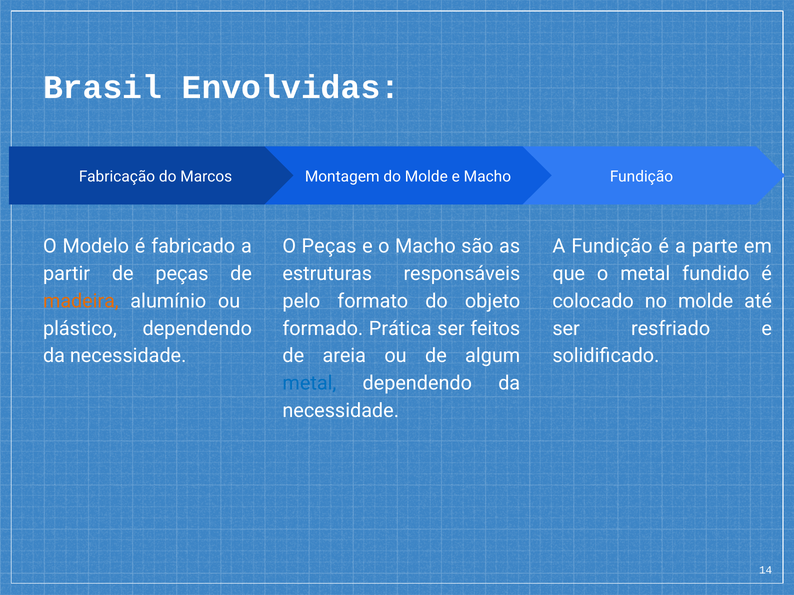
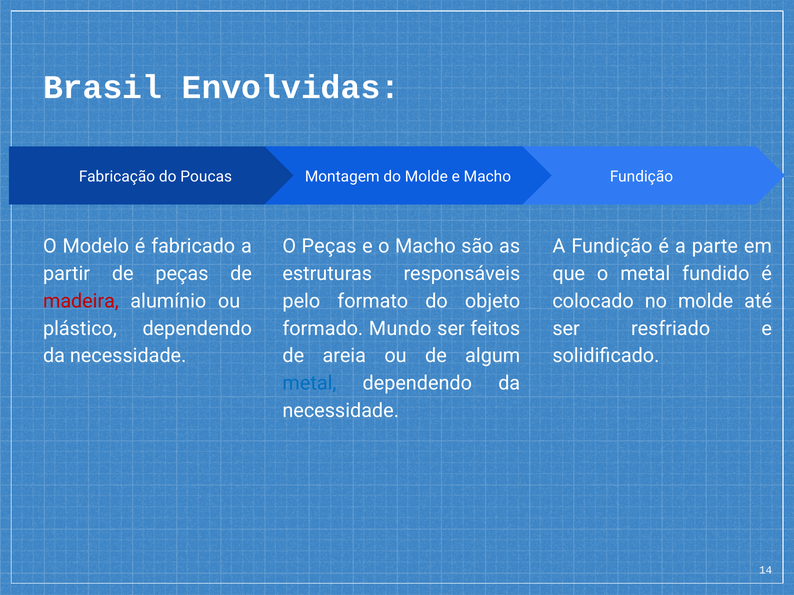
Marcos: Marcos -> Poucas
madeira colour: orange -> red
Prática: Prática -> Mundo
